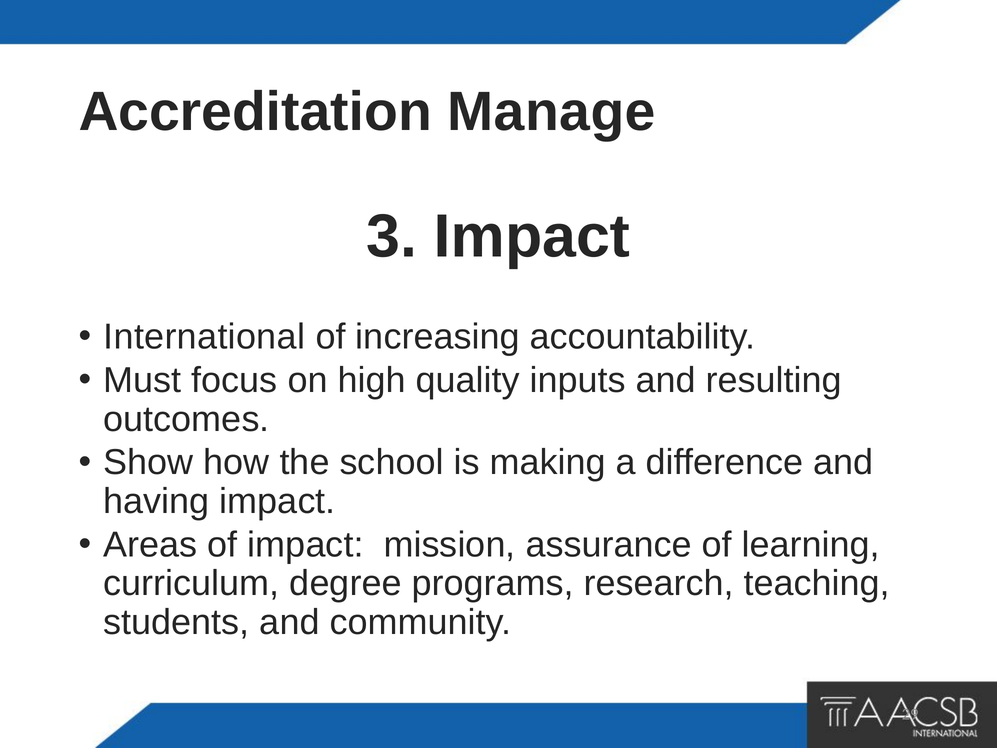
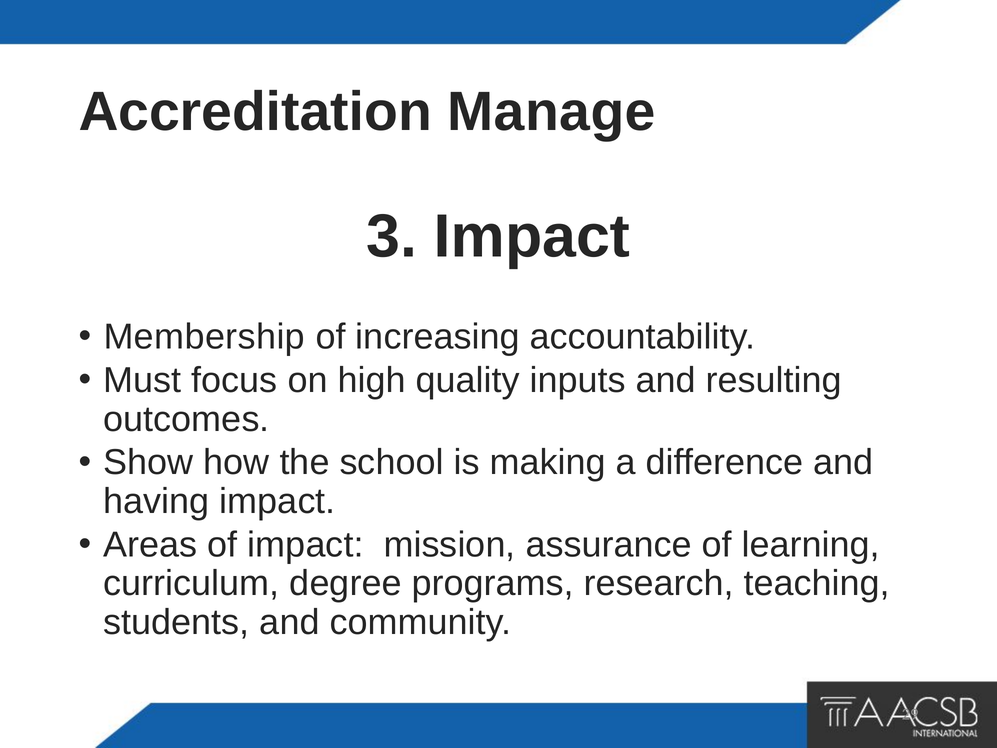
International: International -> Membership
